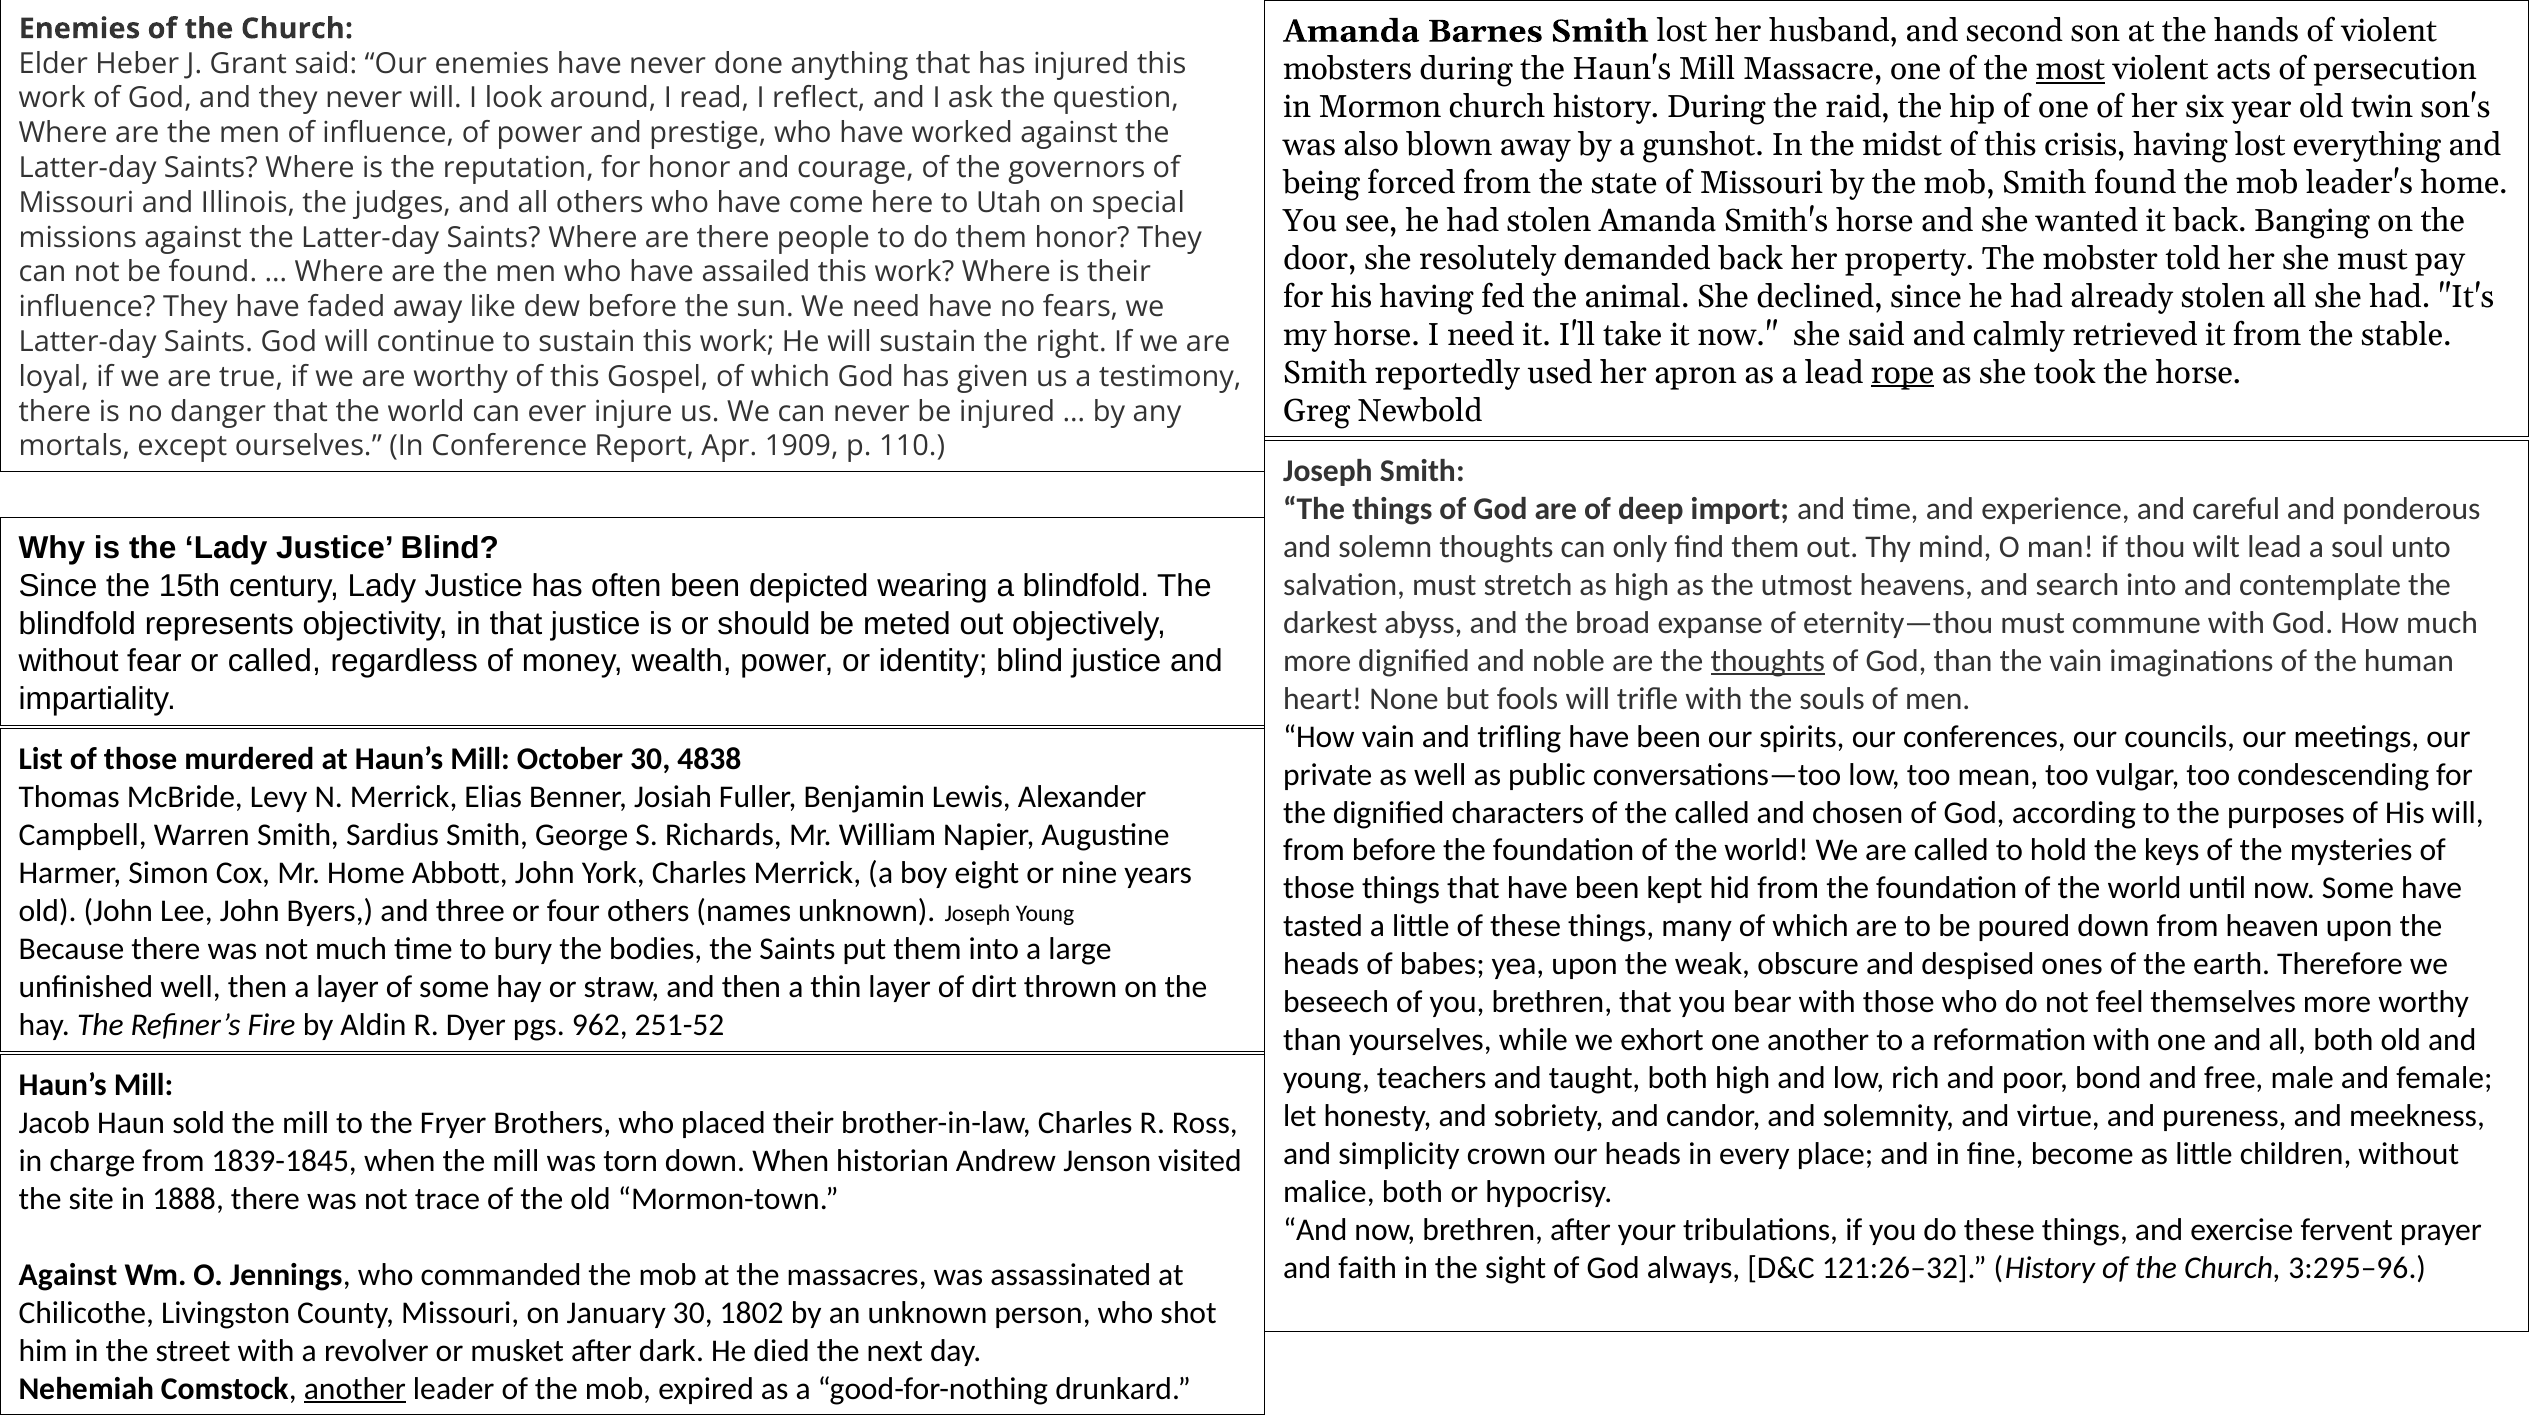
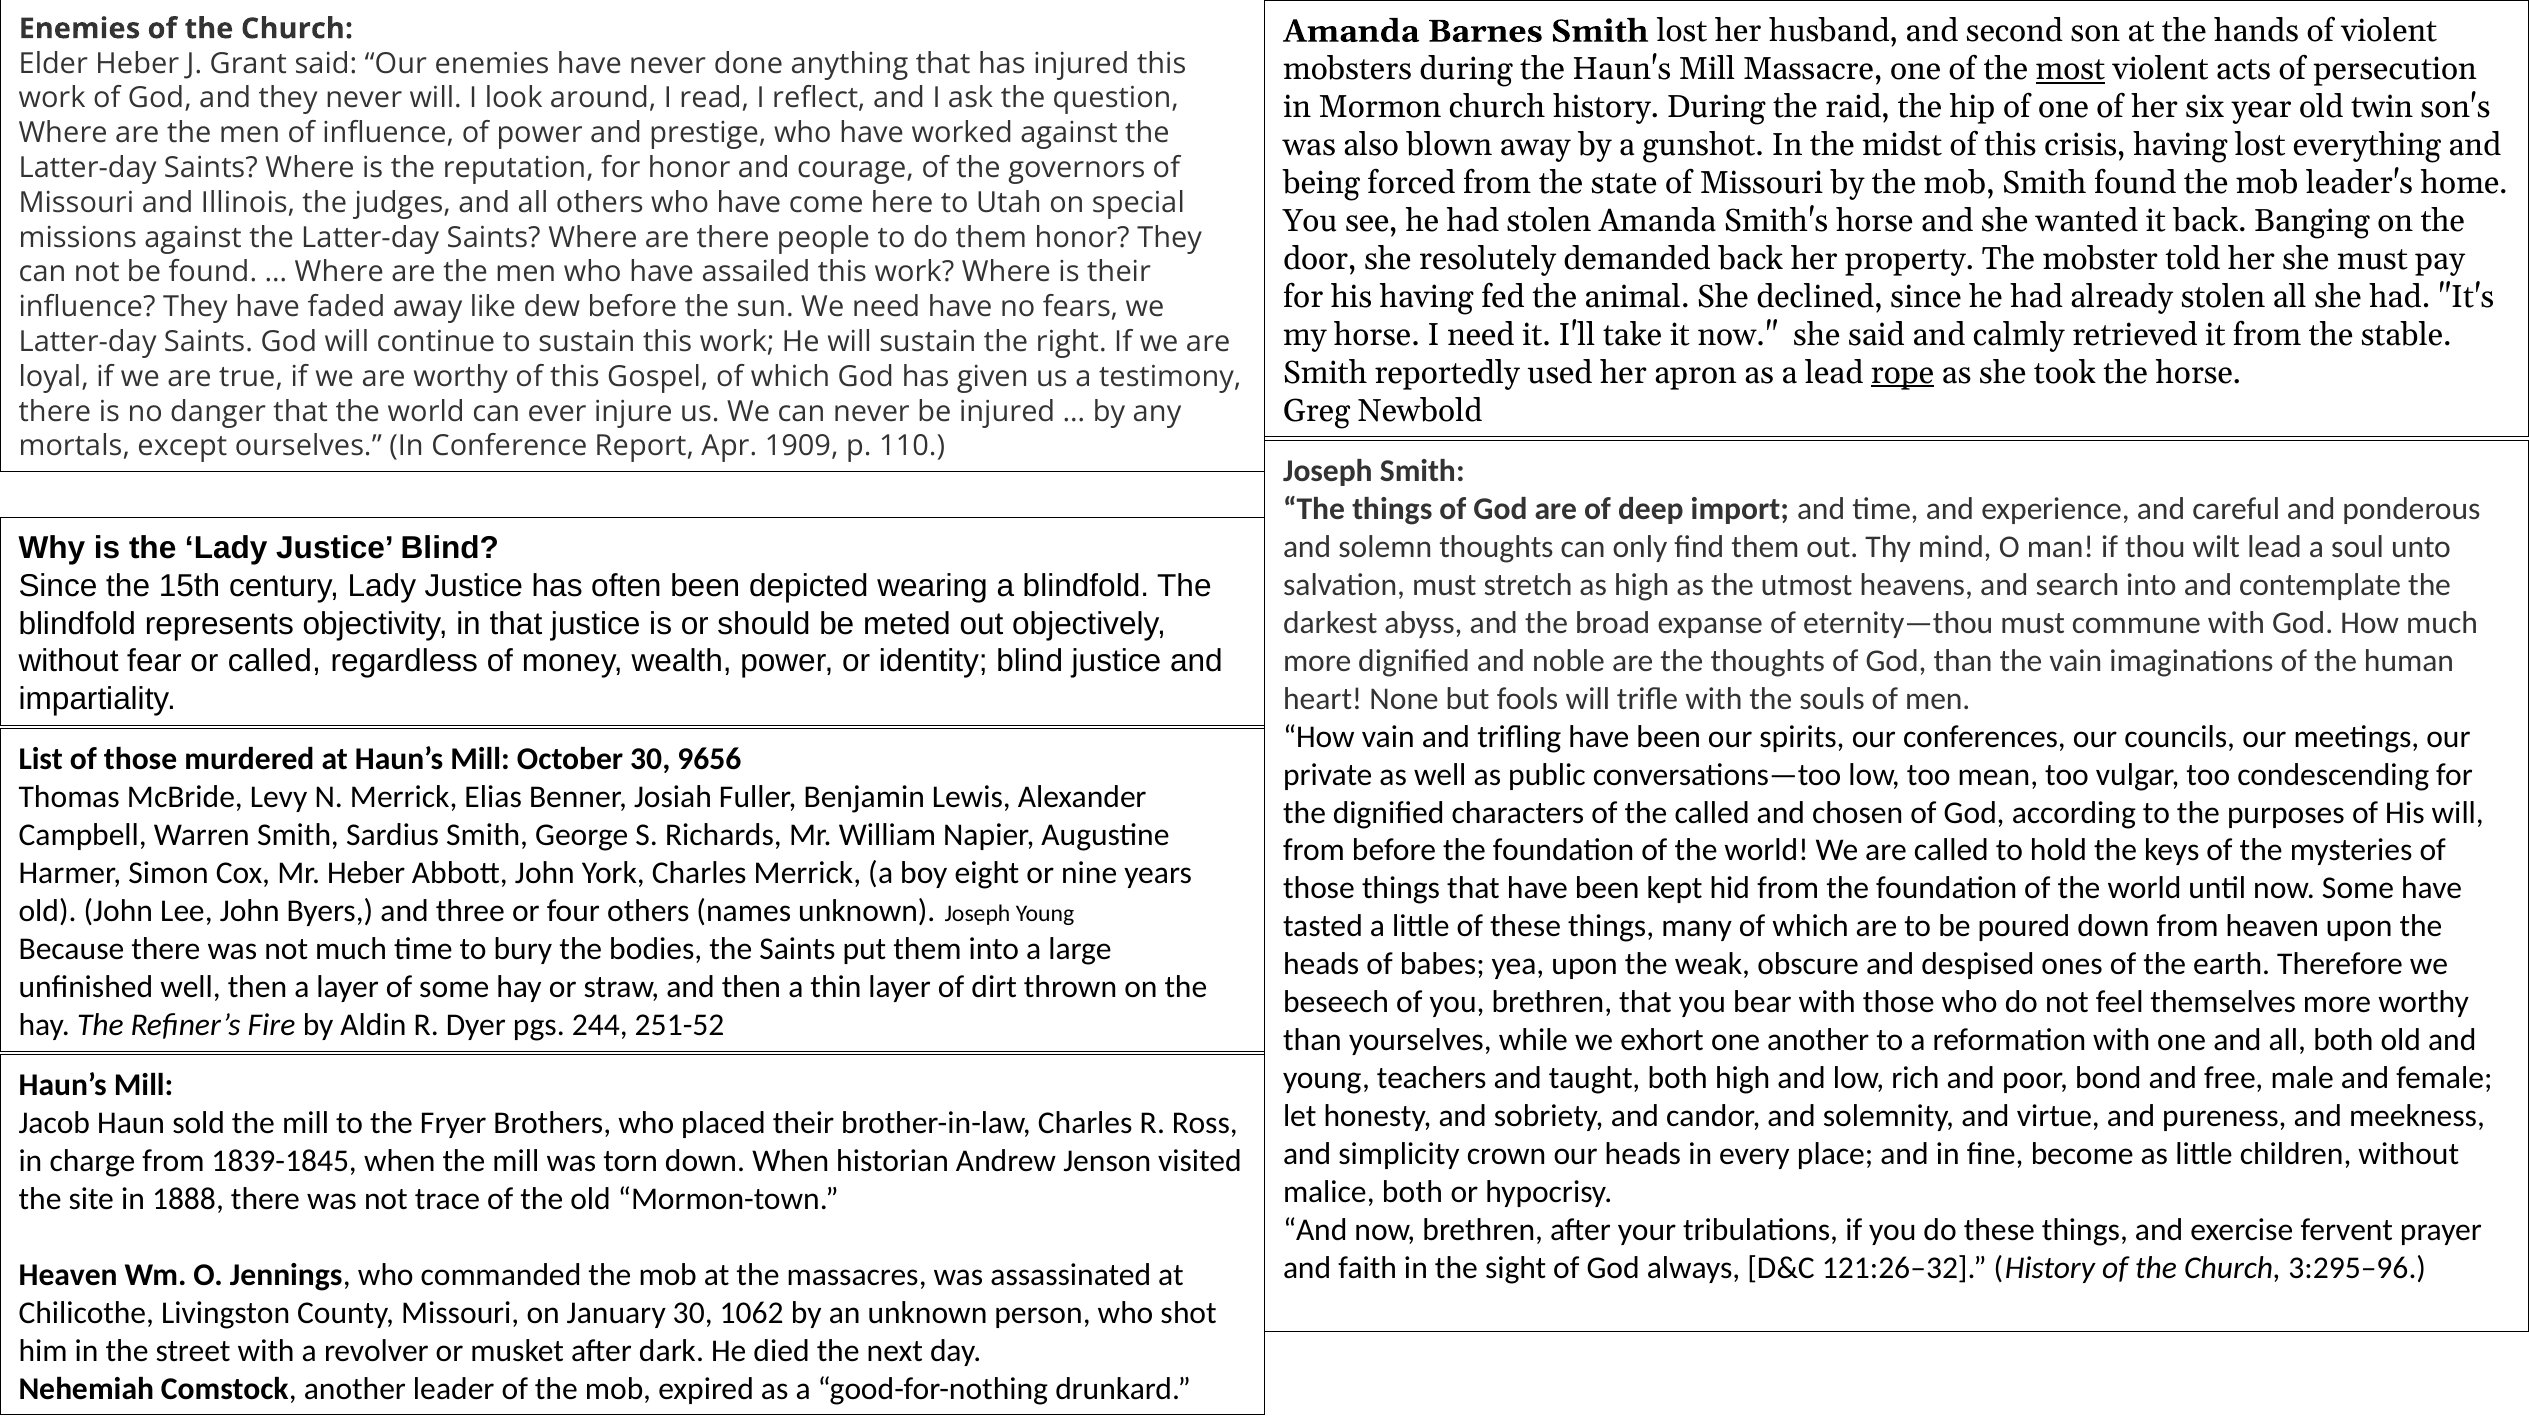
thoughts at (1768, 661) underline: present -> none
4838: 4838 -> 9656
Mr Home: Home -> Heber
962: 962 -> 244
Against at (68, 1274): Against -> Heaven
1802: 1802 -> 1062
another at (355, 1388) underline: present -> none
